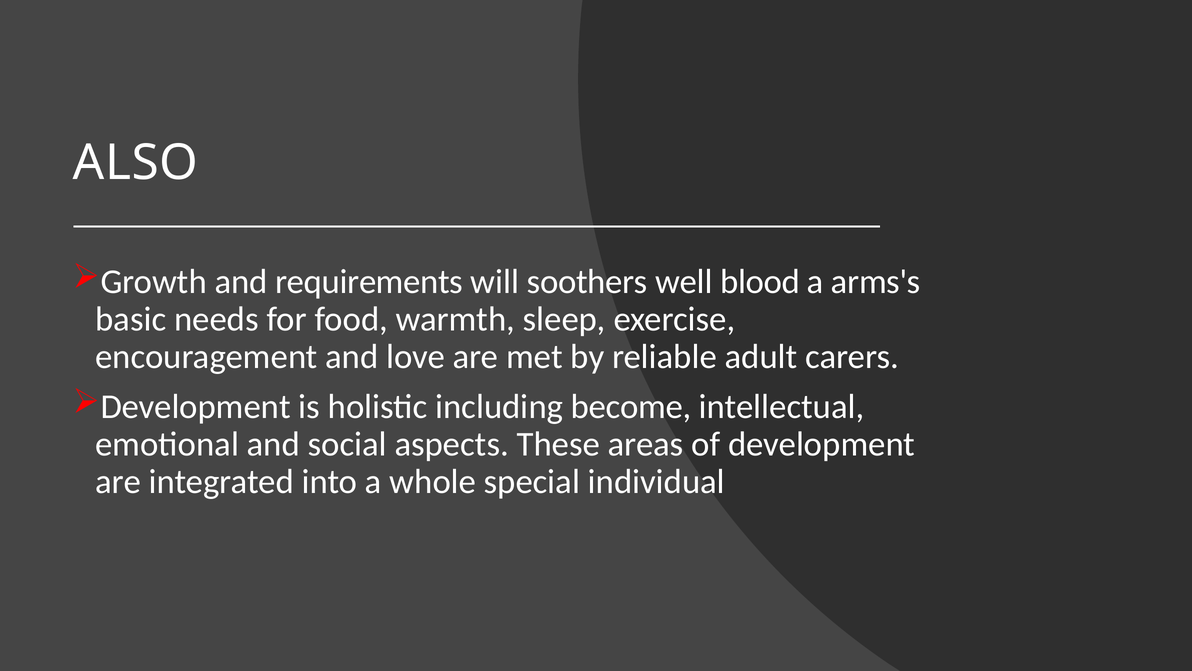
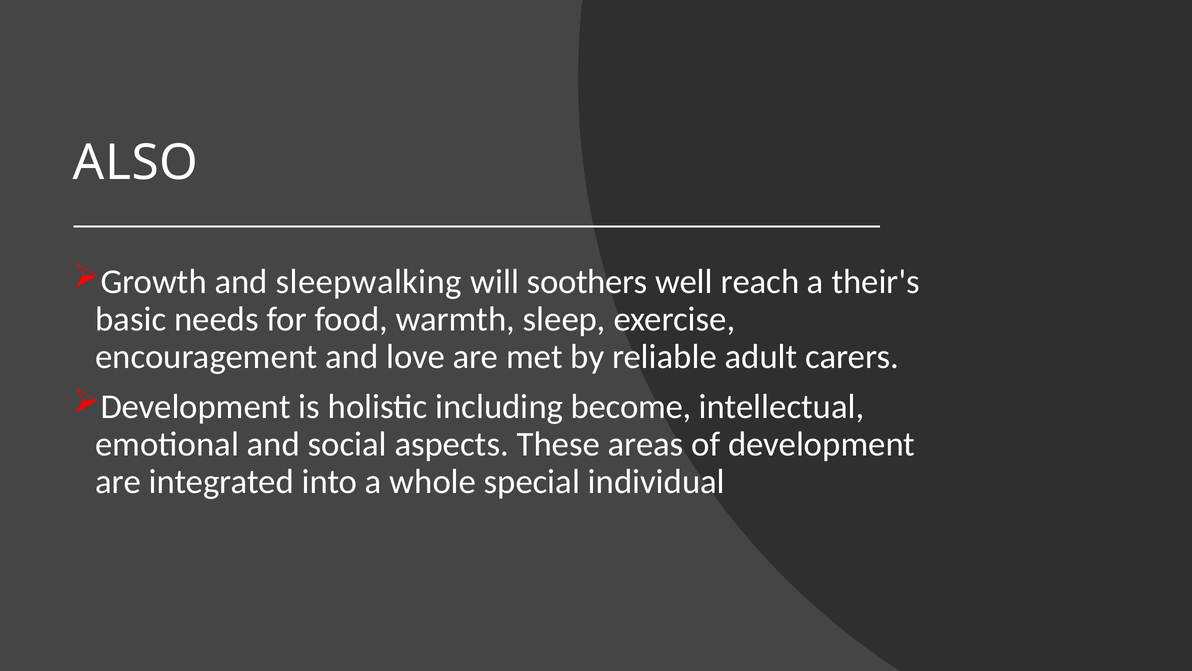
requirements: requirements -> sleepwalking
blood: blood -> reach
arms's: arms's -> their's
